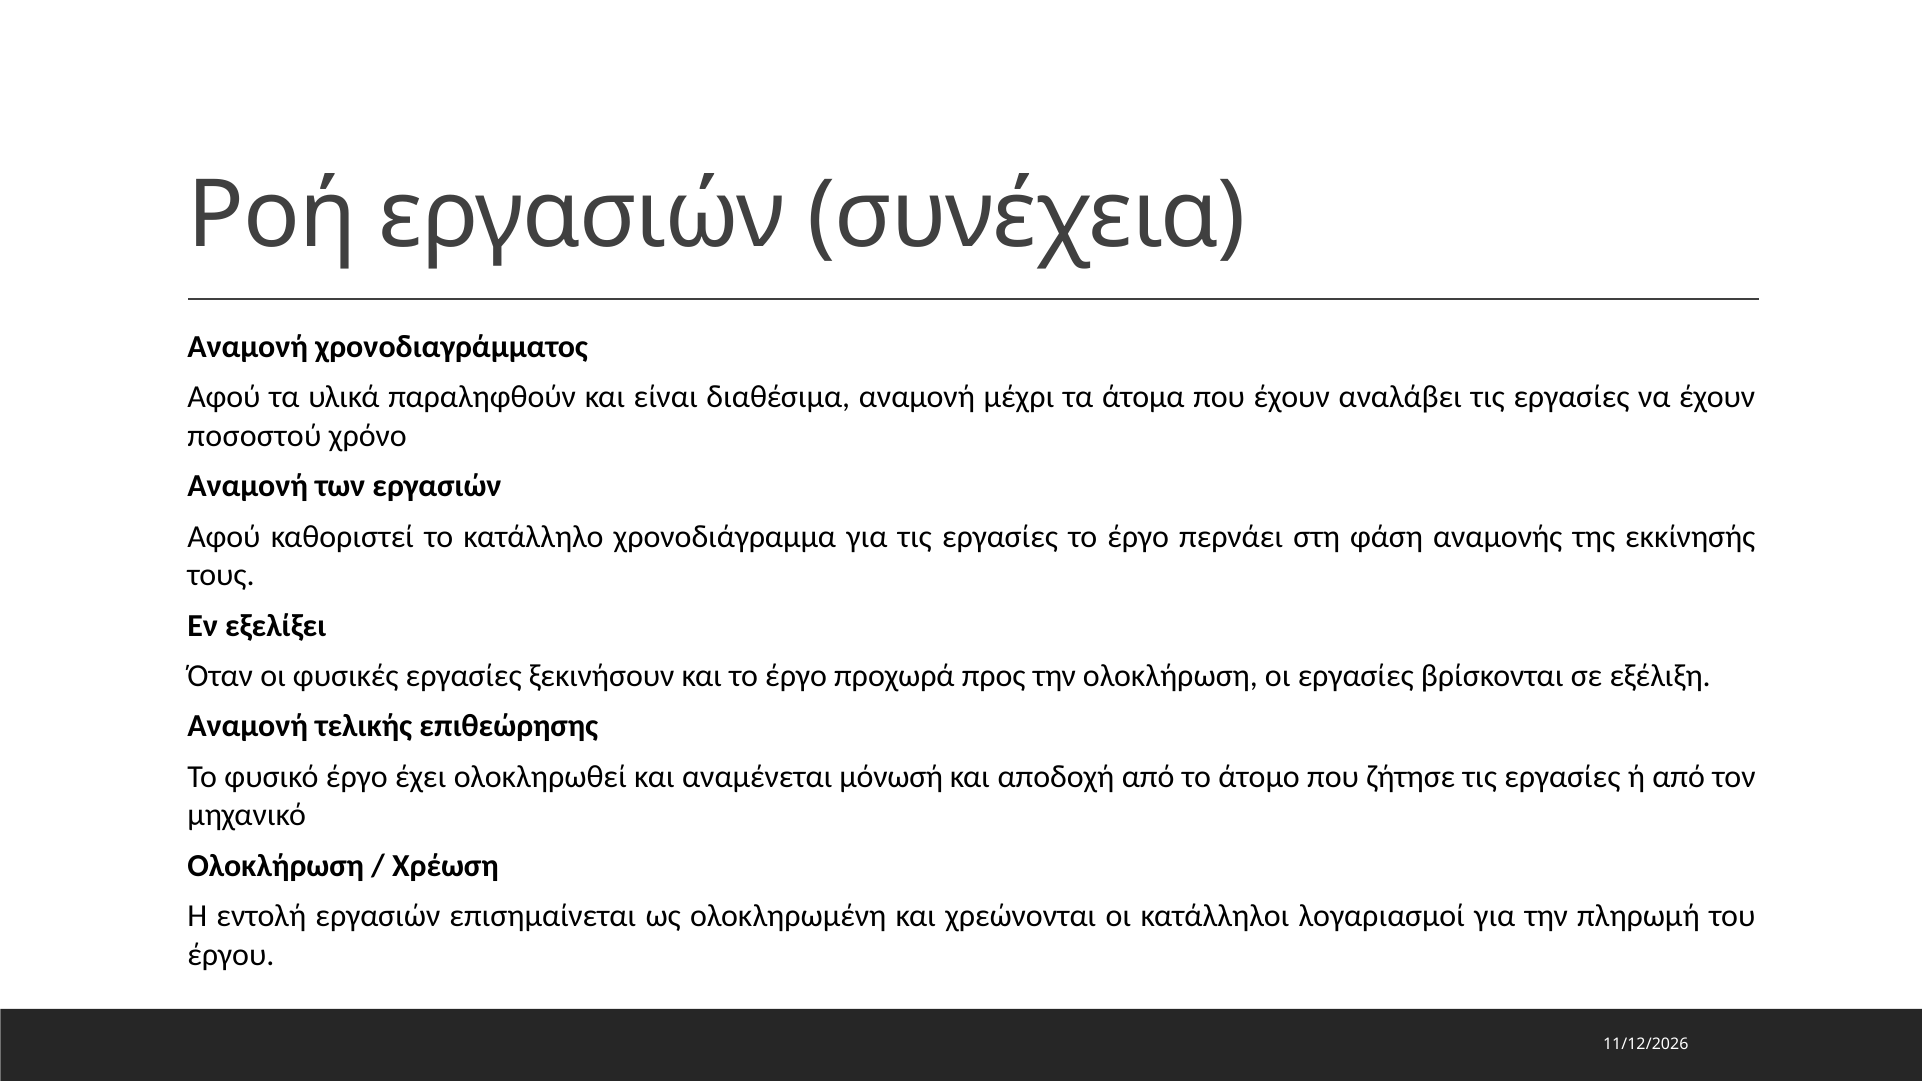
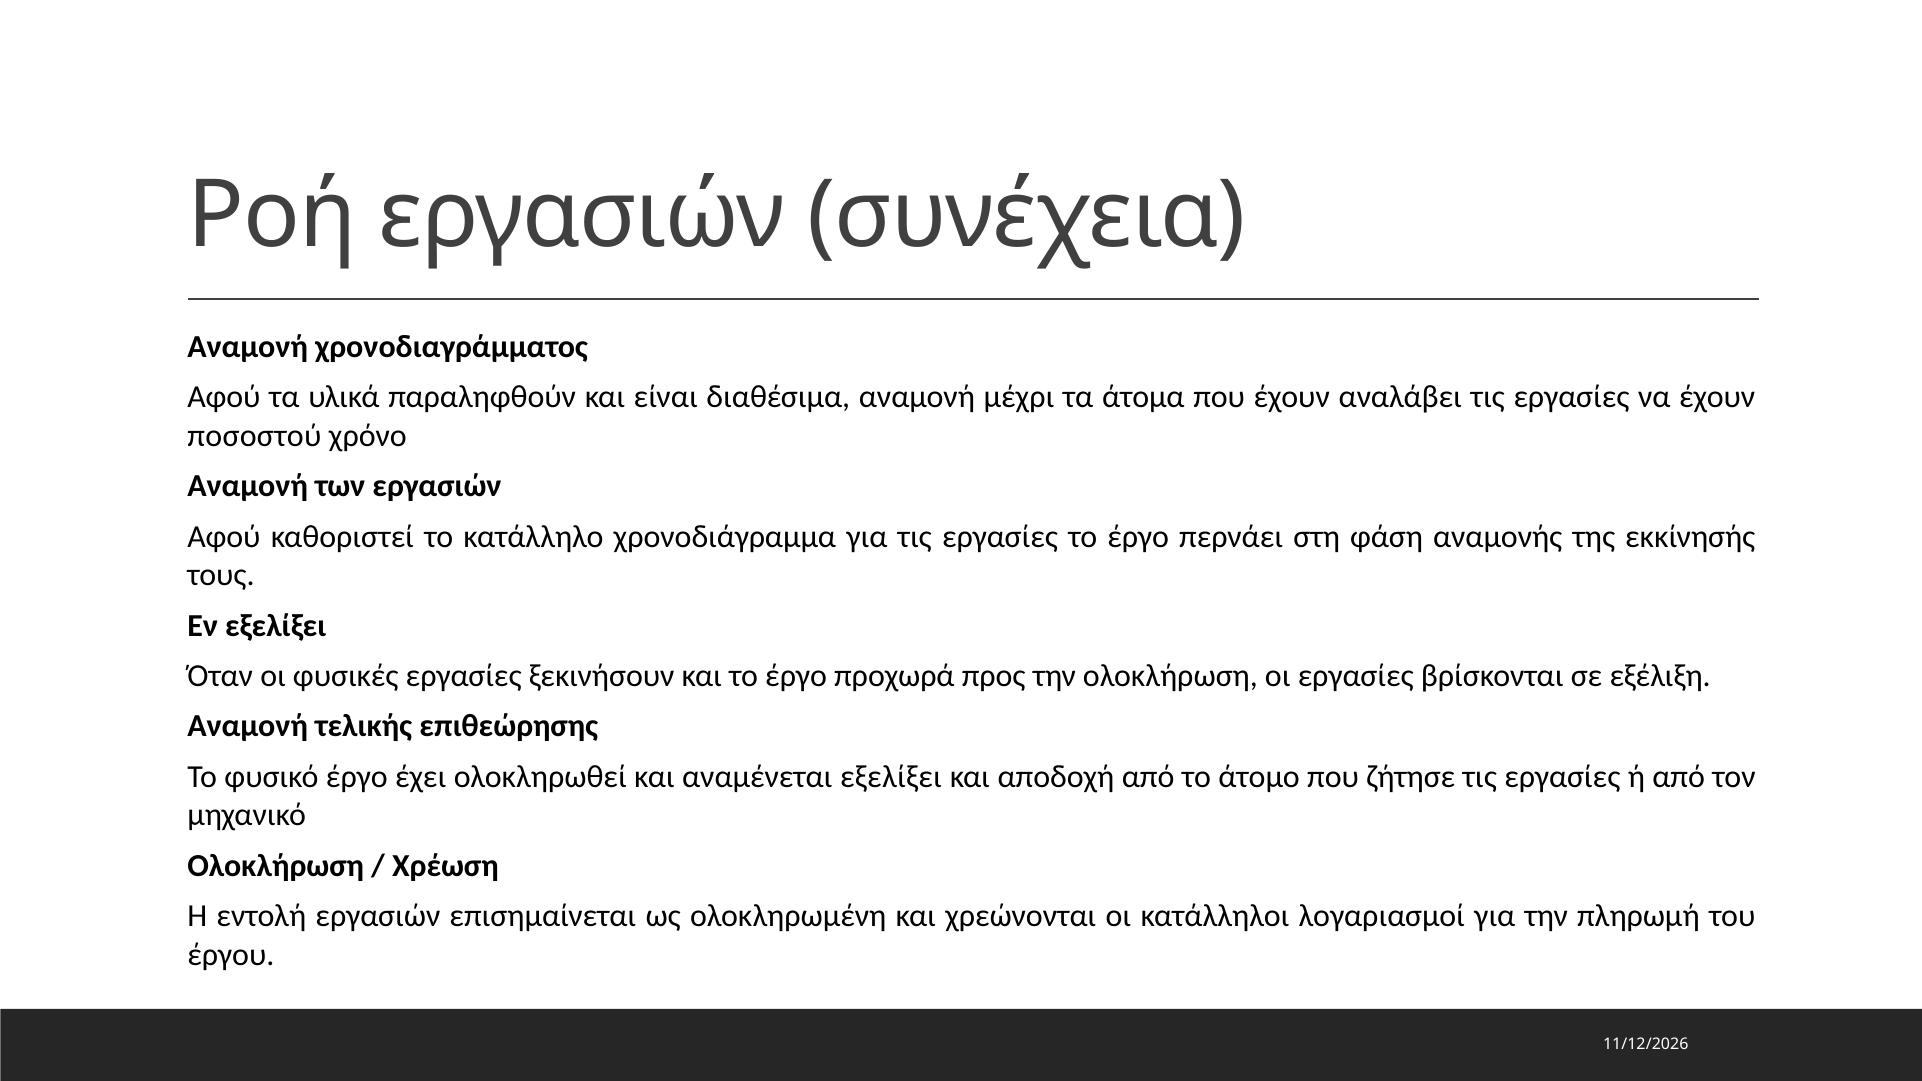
αναμένεται μόνωσή: μόνωσή -> εξελίξει
